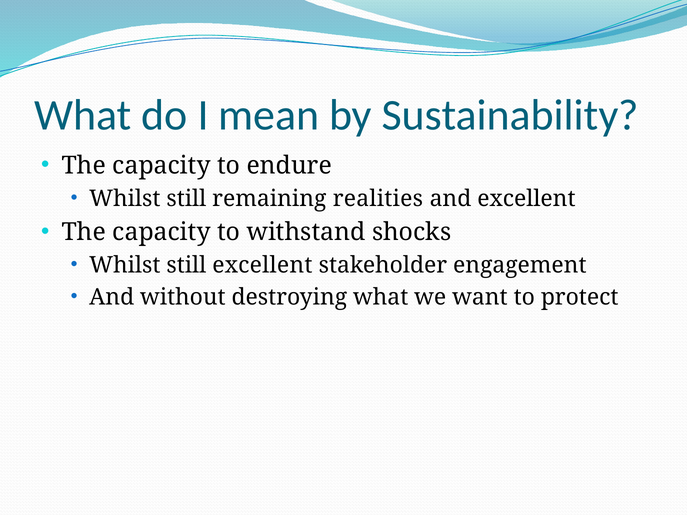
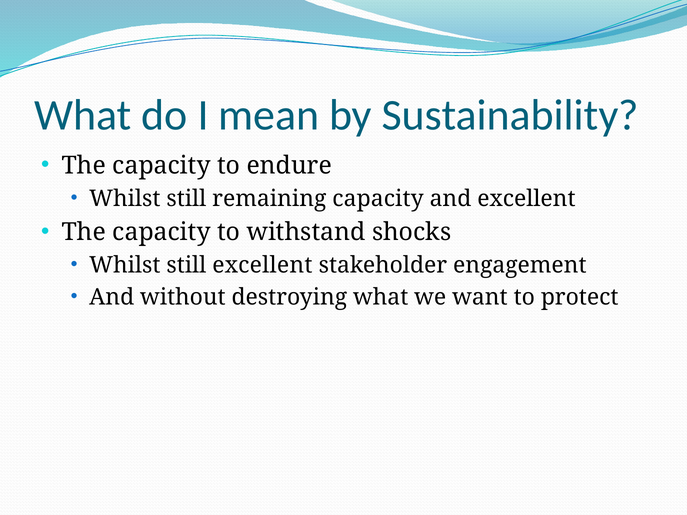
remaining realities: realities -> capacity
